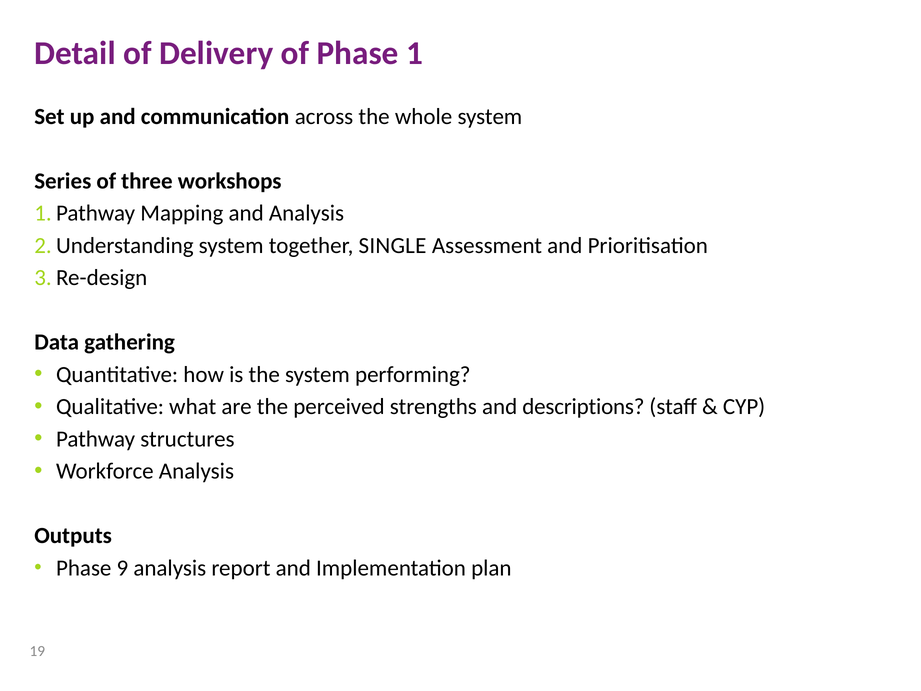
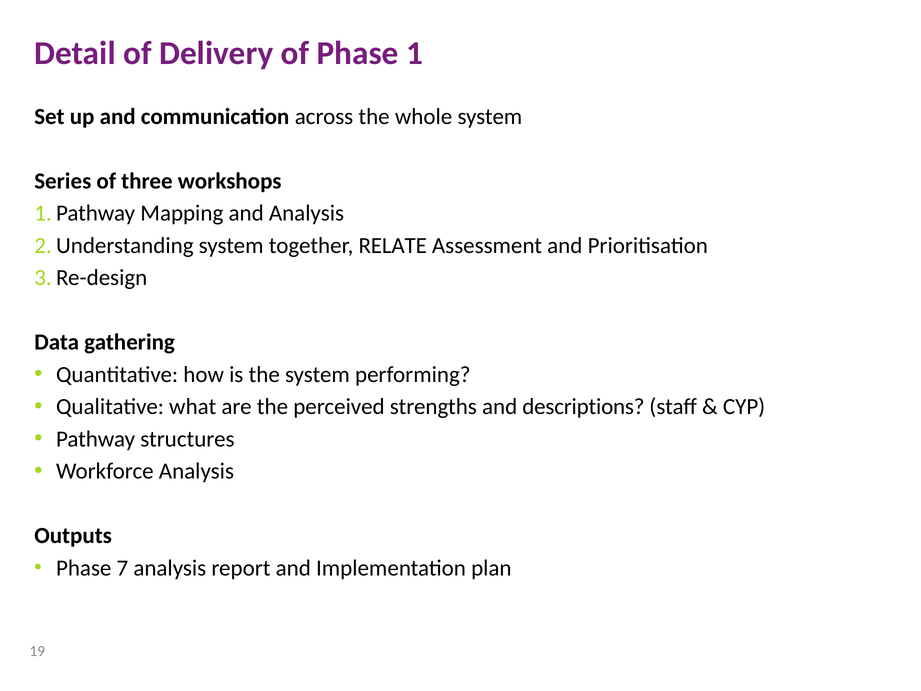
SINGLE: SINGLE -> RELATE
9: 9 -> 7
